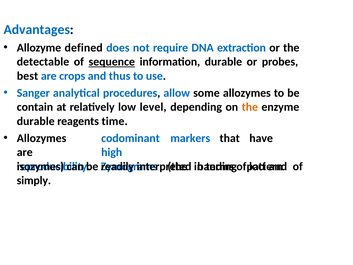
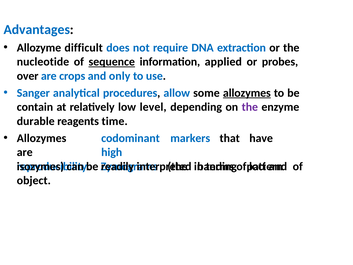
defined: defined -> difficult
detectable: detectable -> nucleotide
information durable: durable -> applied
best: best -> over
thus: thus -> only
allozymes at (247, 93) underline: none -> present
the at (250, 107) colour: orange -> purple
simply: simply -> object
